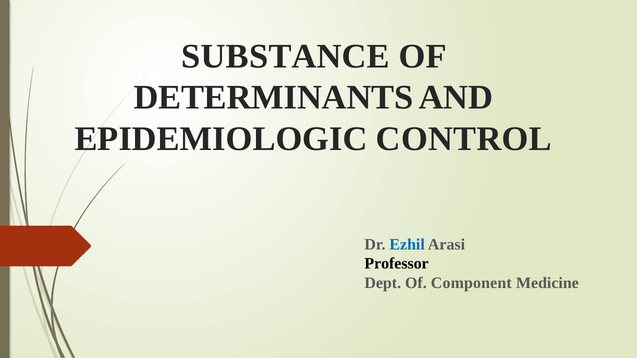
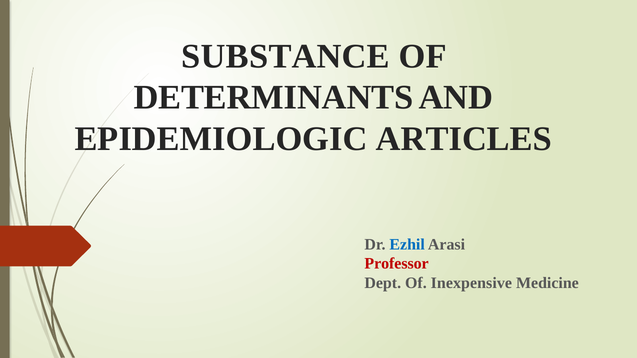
CONTROL: CONTROL -> ARTICLES
Professor colour: black -> red
Component: Component -> Inexpensive
